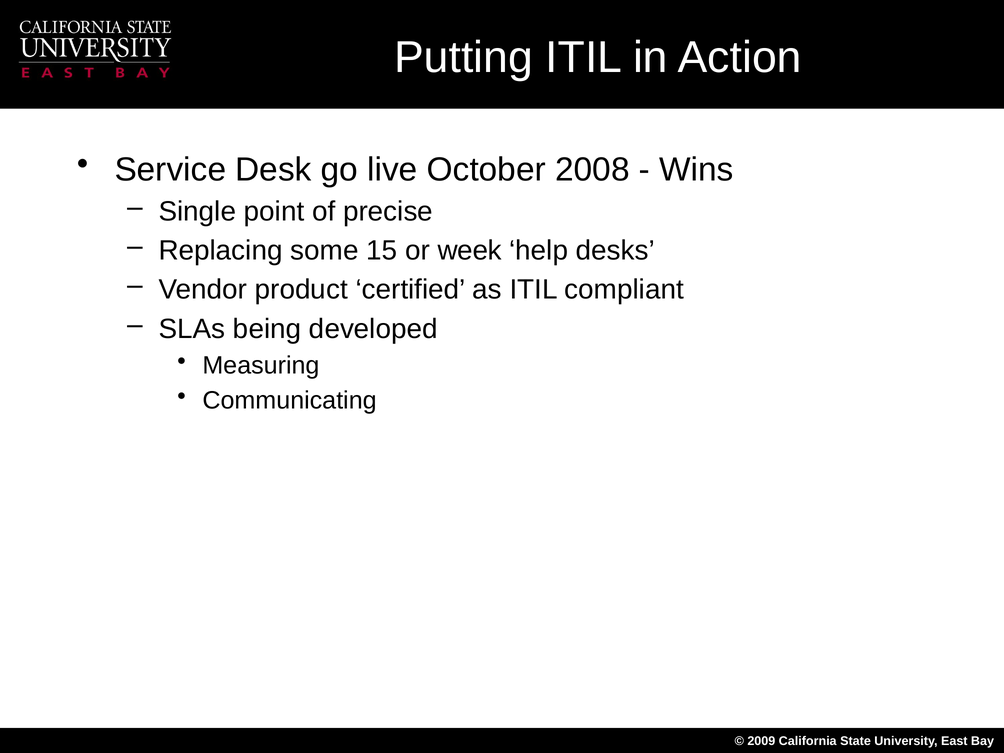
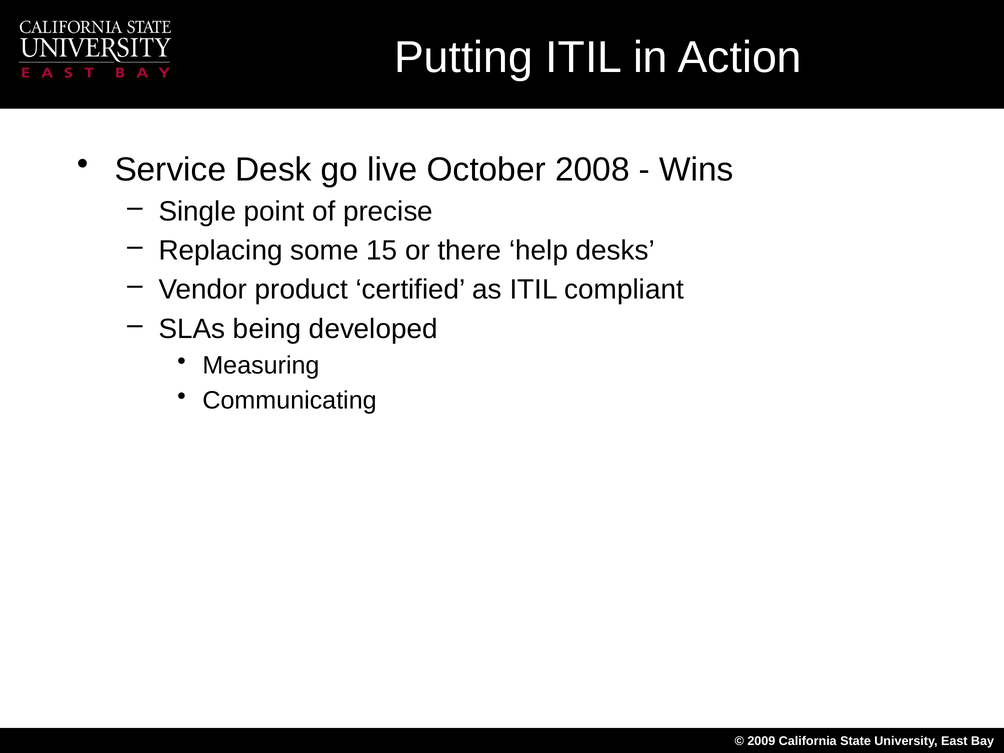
week: week -> there
